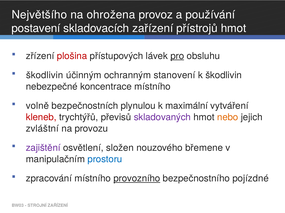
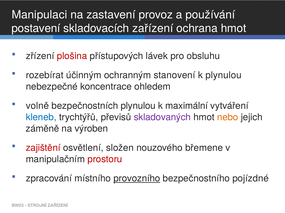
Největšího: Největšího -> Manipulaci
ohrožena: ohrožena -> zastavení
přístrojů: přístrojů -> ochrana
pro underline: present -> none
škodlivin at (45, 75): škodlivin -> rozebírat
k škodlivin: škodlivin -> plynulou
koncentrace místního: místního -> ohledem
kleneb colour: red -> blue
zvláštní: zvláštní -> záměně
provozu: provozu -> výroben
zajištění colour: purple -> red
prostoru colour: blue -> red
